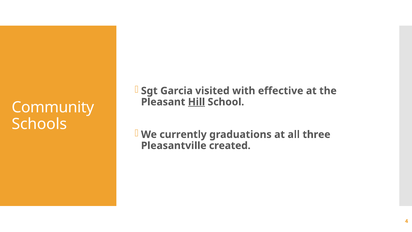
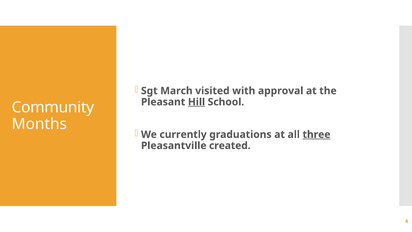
Garcia: Garcia -> March
effective: effective -> approval
Schools: Schools -> Months
three underline: none -> present
